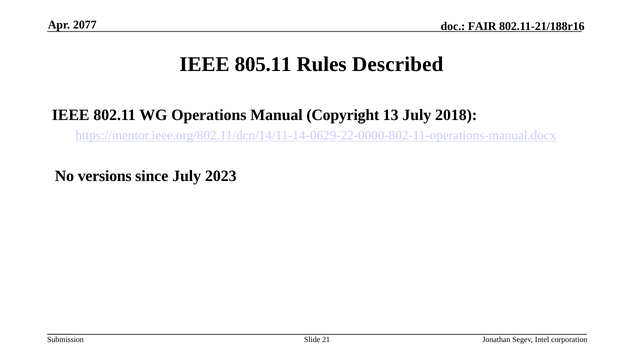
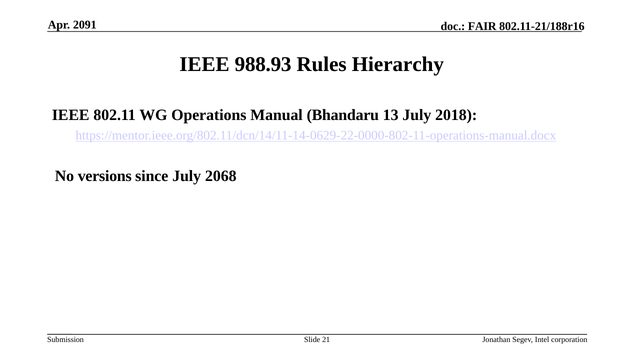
2077: 2077 -> 2091
805.11: 805.11 -> 988.93
Described: Described -> Hierarchy
Copyright: Copyright -> Bhandaru
2023: 2023 -> 2068
